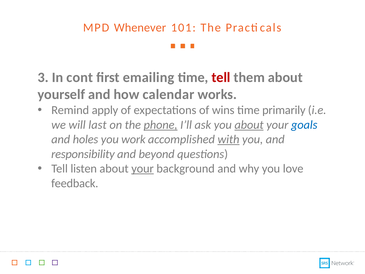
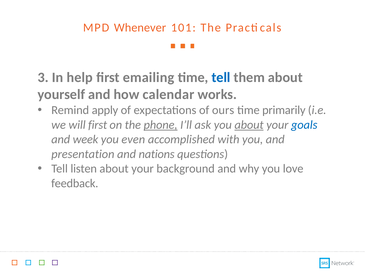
cont: cont -> help
tell at (221, 77) colour: red -> blue
wins: wins -> ours
will last: last -> first
holes: holes -> week
work: work -> even
with underline: present -> none
responsibility: responsibility -> presentation
beyond: beyond -> nations
your at (143, 169) underline: present -> none
